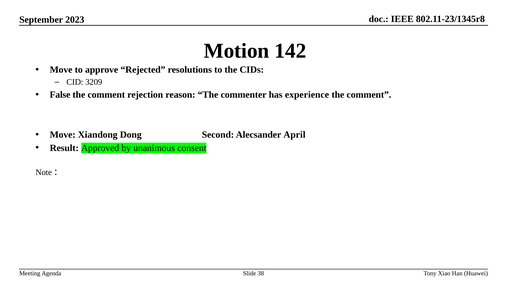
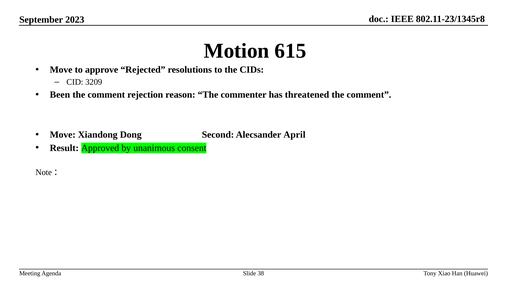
142: 142 -> 615
False: False -> Been
experience: experience -> threatened
